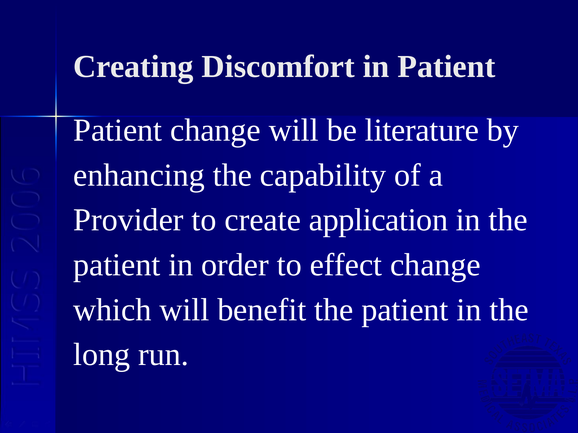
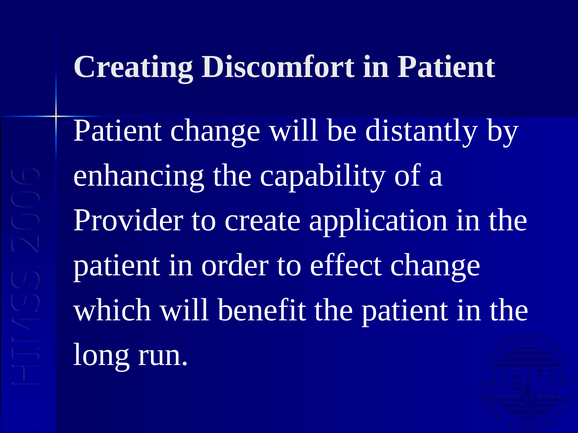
literature: literature -> distantly
